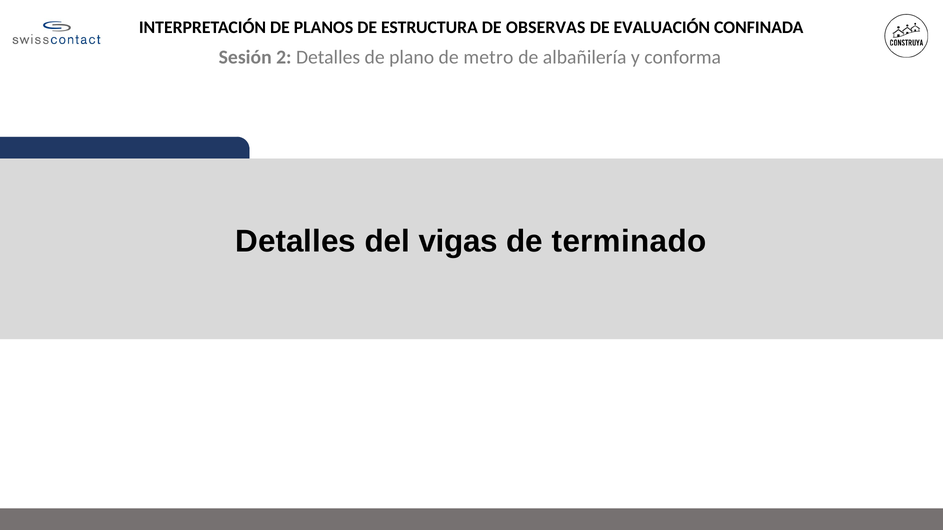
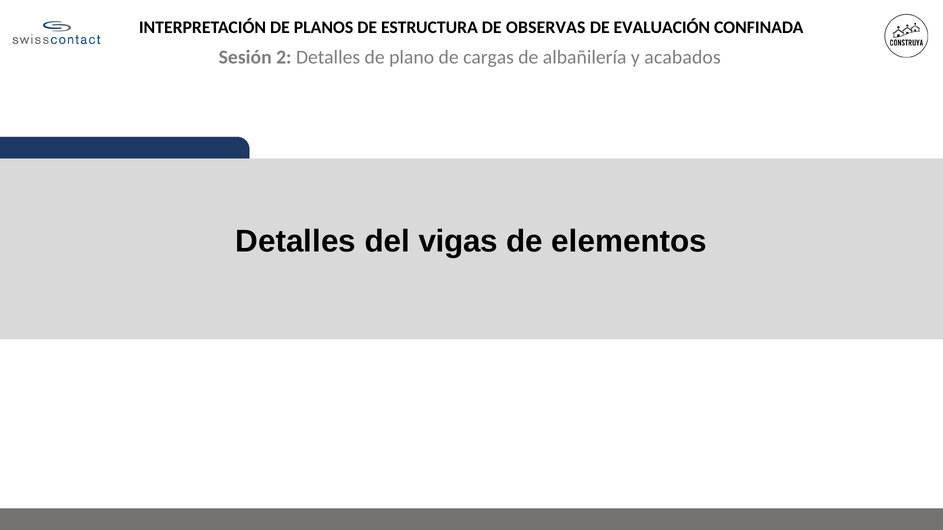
metro: metro -> cargas
conforma: conforma -> acabados
terminado: terminado -> elementos
